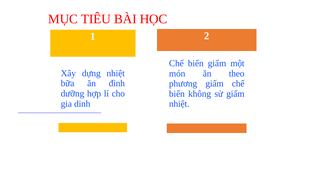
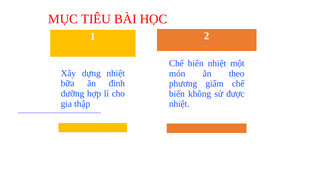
biến giấm: giấm -> nhiệt
sử giấm: giấm -> được
dinh: dinh -> thập
